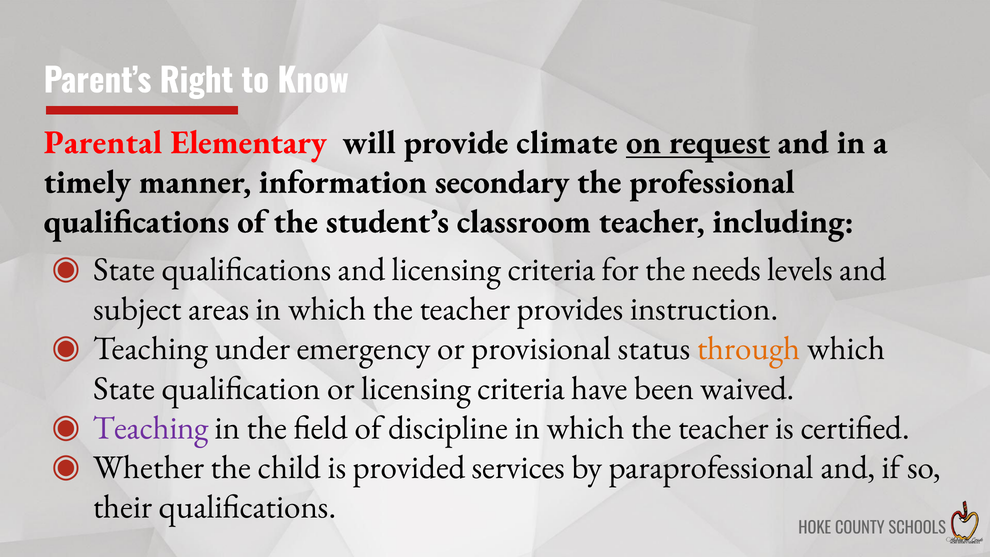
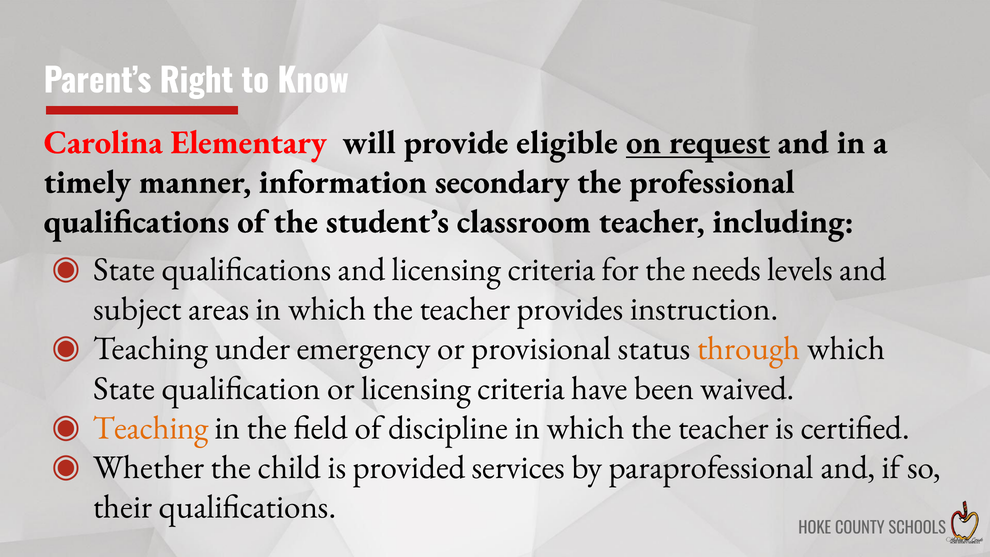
Parental: Parental -> Carolina
climate: climate -> eligible
Teaching at (151, 428) colour: purple -> orange
